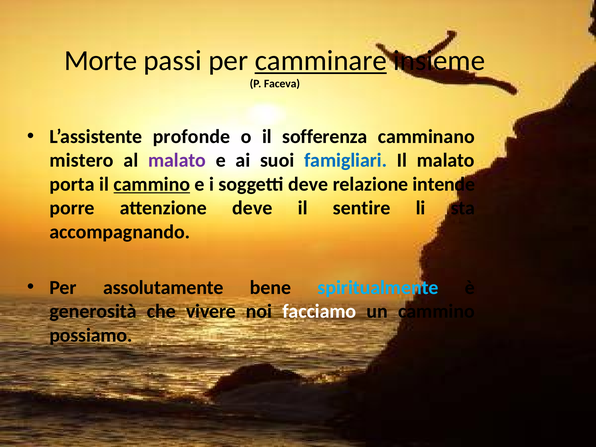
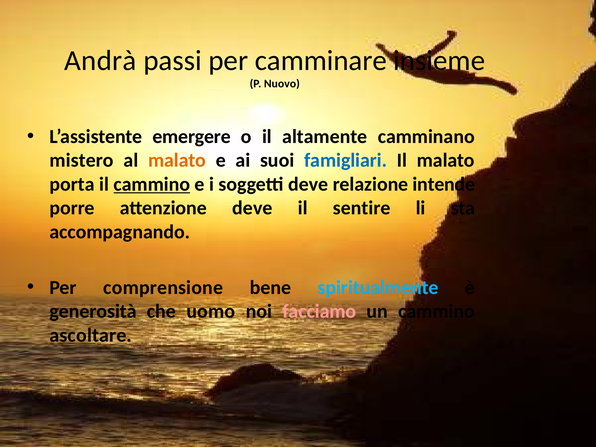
Morte: Morte -> Andrà
camminare underline: present -> none
Faceva: Faceva -> Nuovo
profonde: profonde -> emergere
sofferenza: sofferenza -> altamente
malato at (177, 160) colour: purple -> orange
assolutamente: assolutamente -> comprensione
vivere: vivere -> uomo
facciamo colour: white -> pink
possiamo: possiamo -> ascoltare
